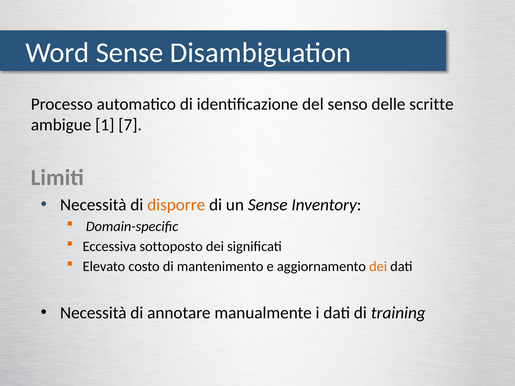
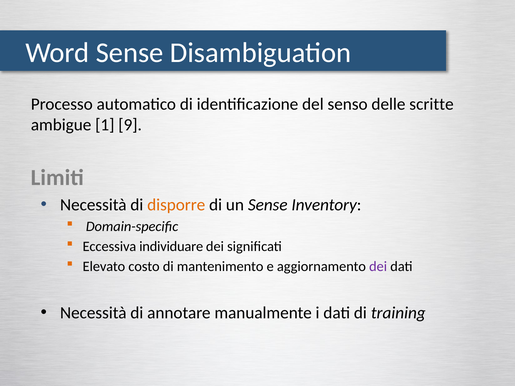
7: 7 -> 9
sottoposto: sottoposto -> individuare
dei at (378, 267) colour: orange -> purple
